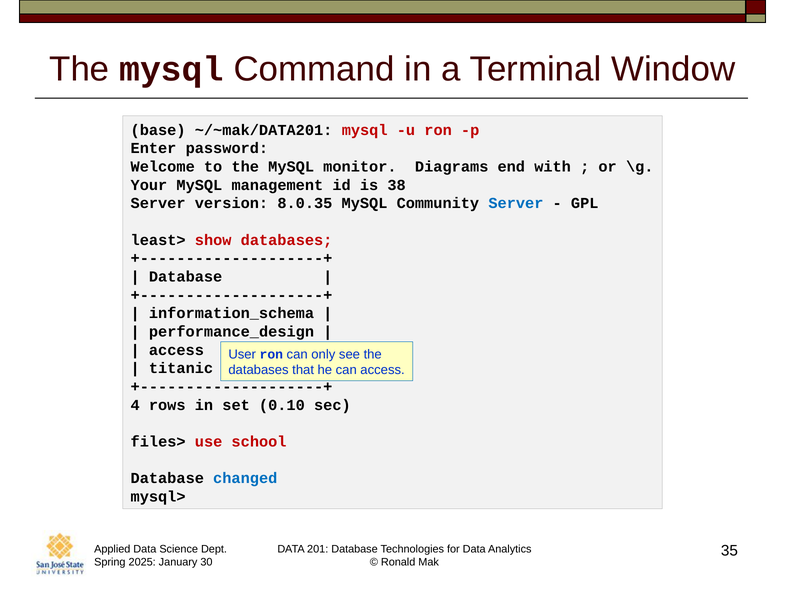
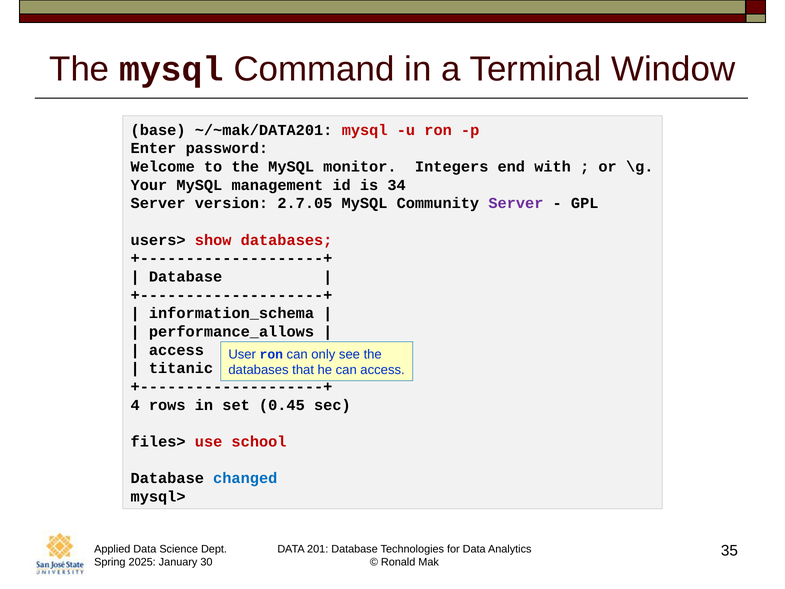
Diagrams: Diagrams -> Integers
38: 38 -> 34
8.0.35: 8.0.35 -> 2.7.05
Server at (516, 203) colour: blue -> purple
least>: least> -> users>
performance_design: performance_design -> performance_allows
0.10: 0.10 -> 0.45
